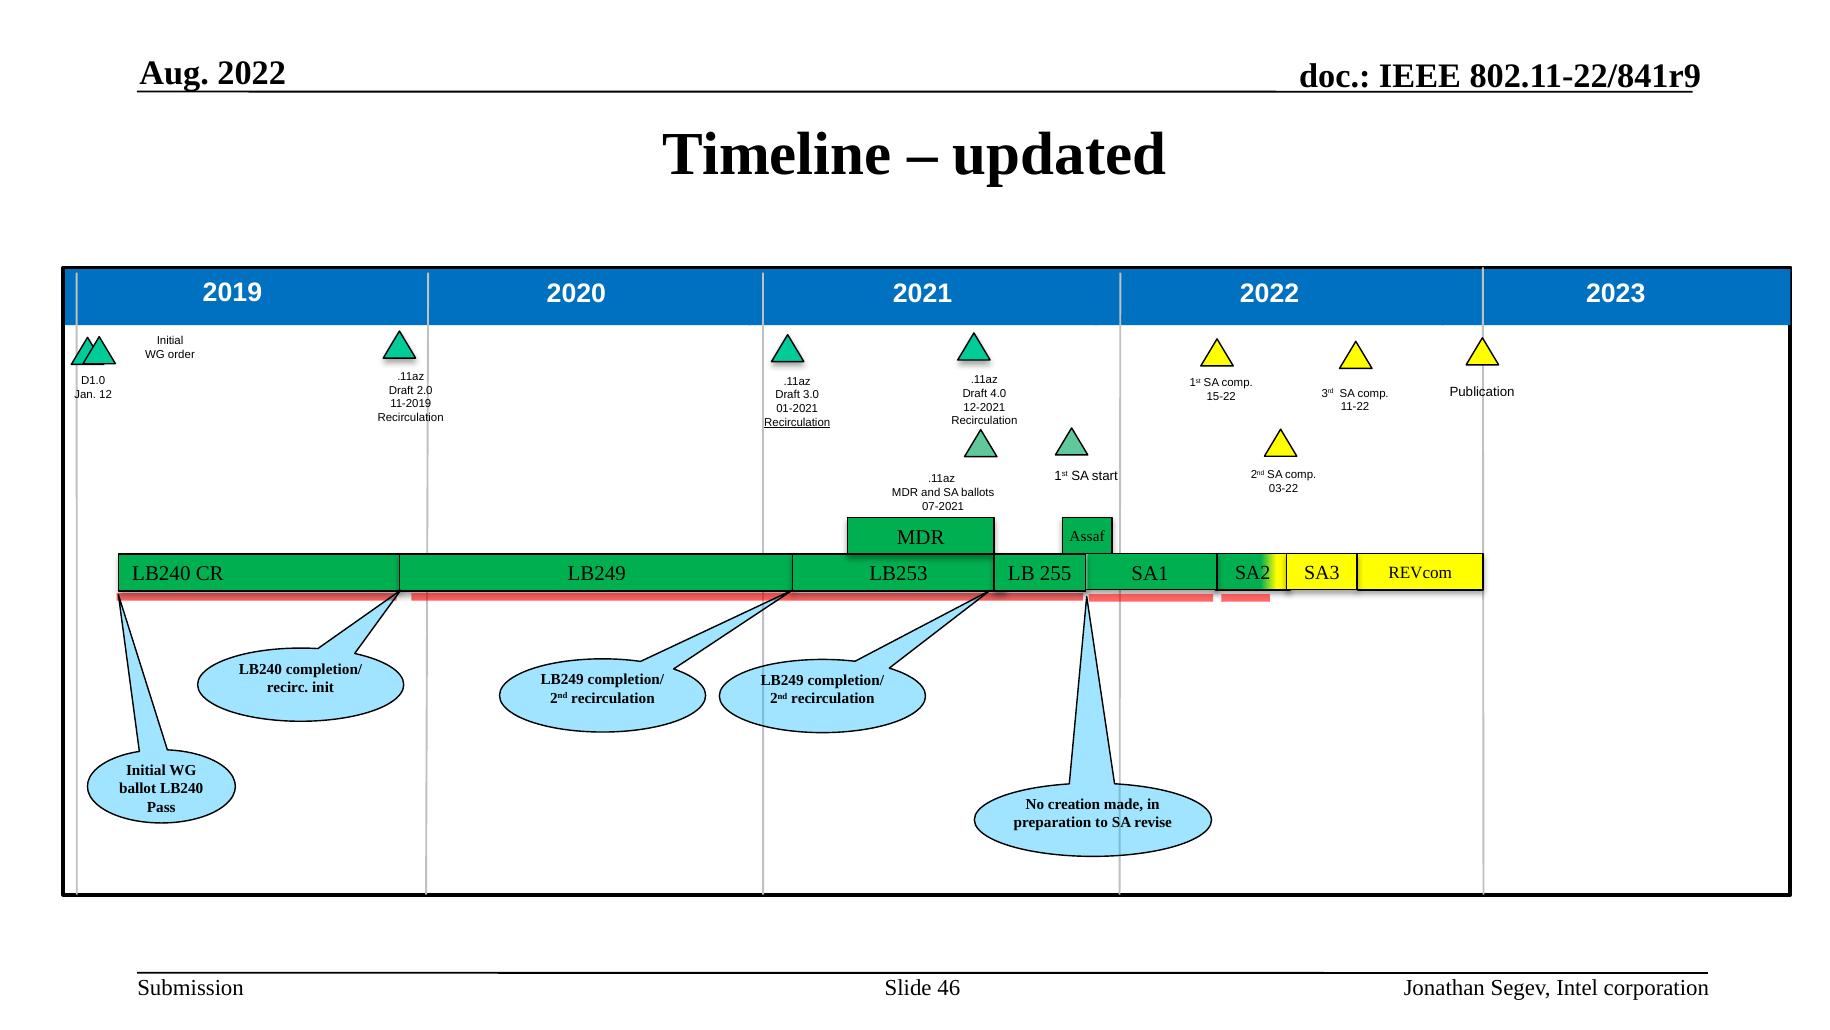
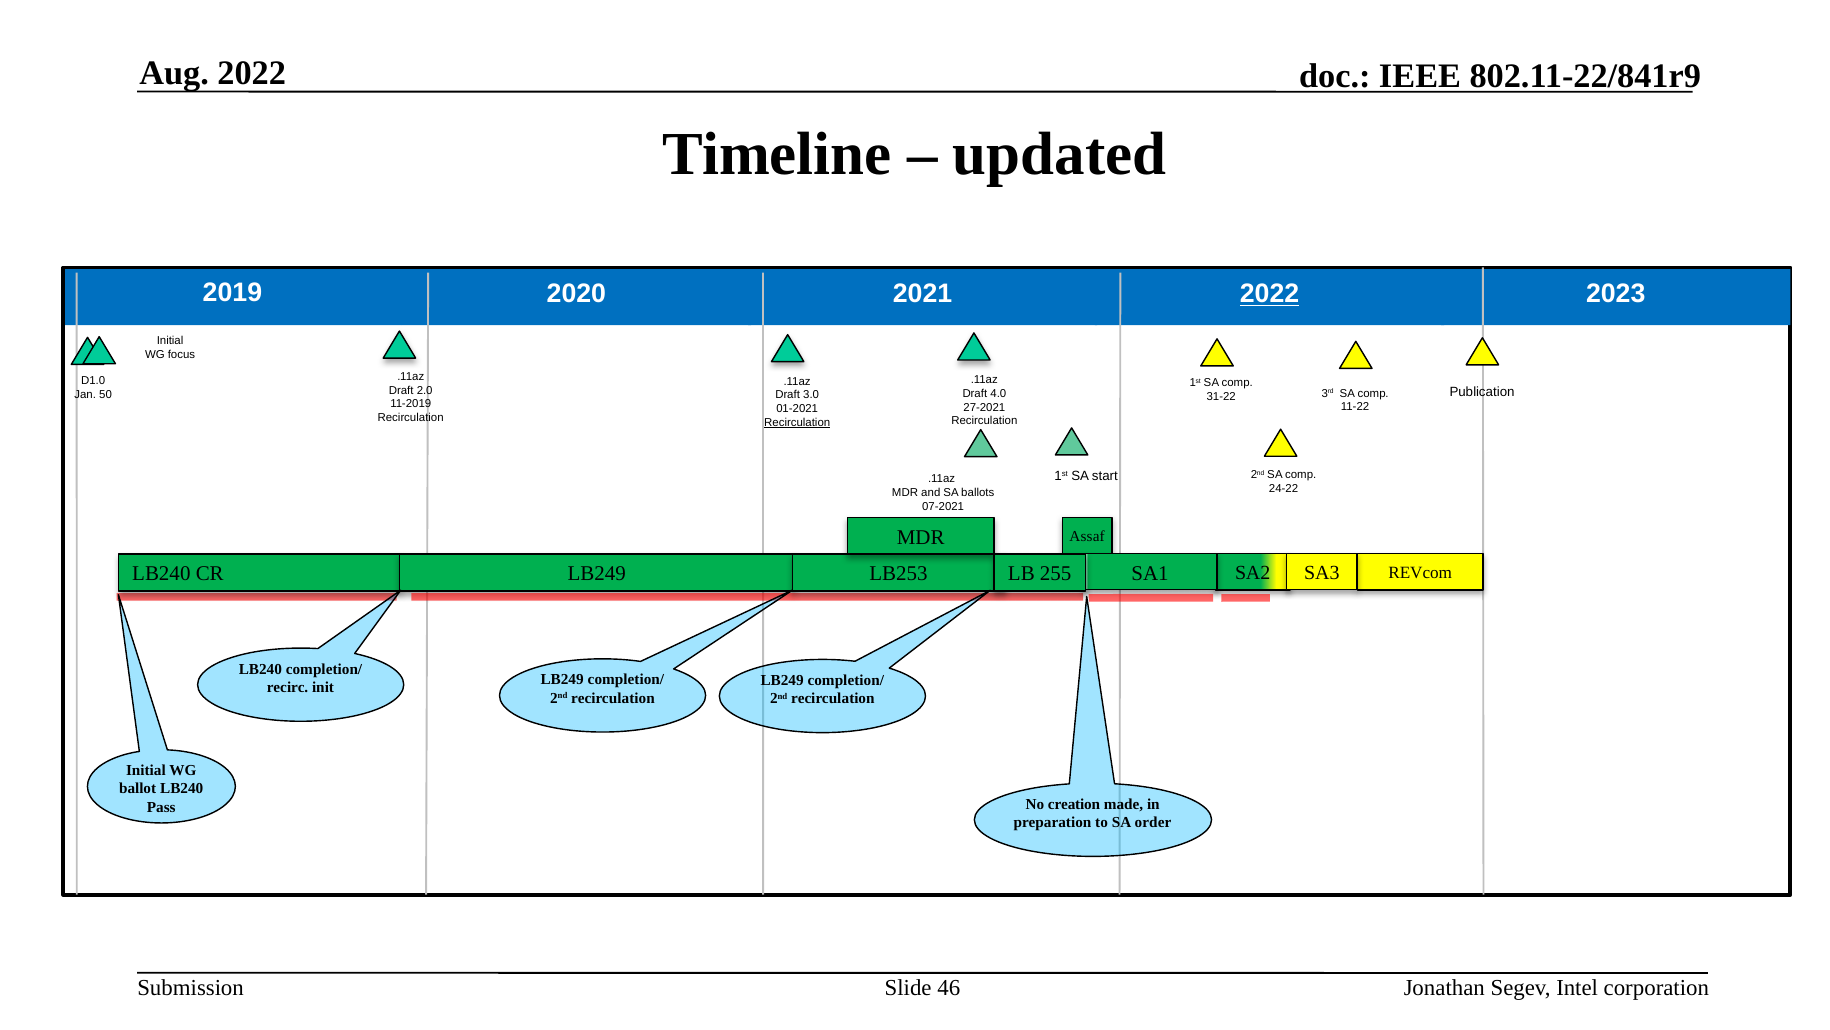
2022 at (1270, 294) underline: none -> present
order: order -> focus
12: 12 -> 50
15-22: 15-22 -> 31-22
12-2021: 12-2021 -> 27-2021
03-22: 03-22 -> 24-22
revise: revise -> order
